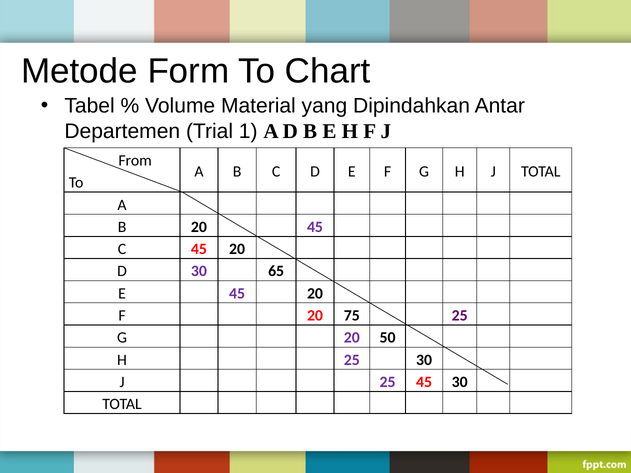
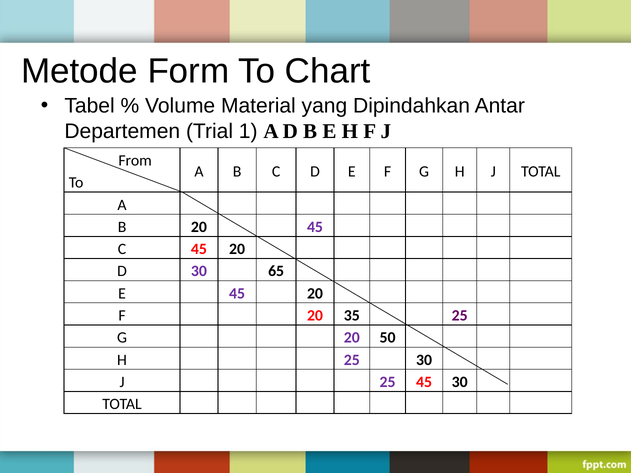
20 75: 75 -> 35
